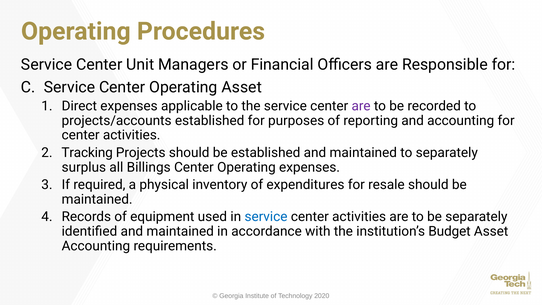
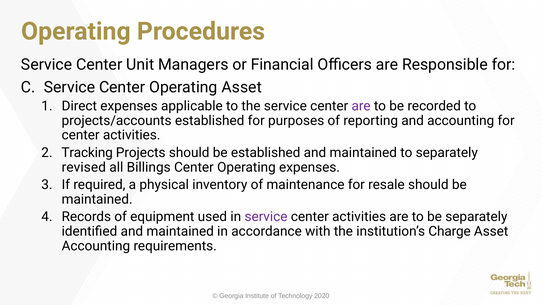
surplus: surplus -> revised
expenditures: expenditures -> maintenance
service at (266, 217) colour: blue -> purple
Budget: Budget -> Charge
